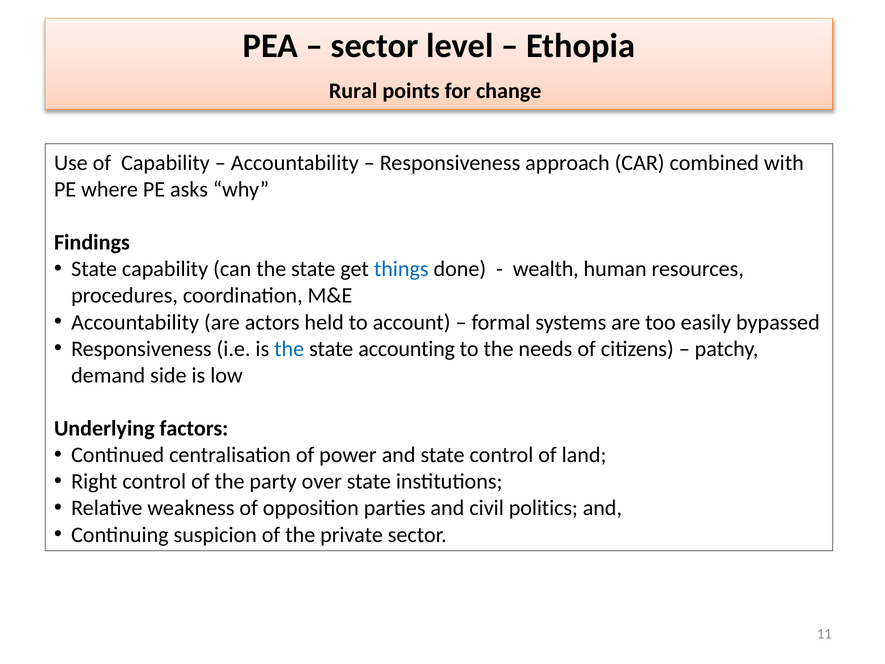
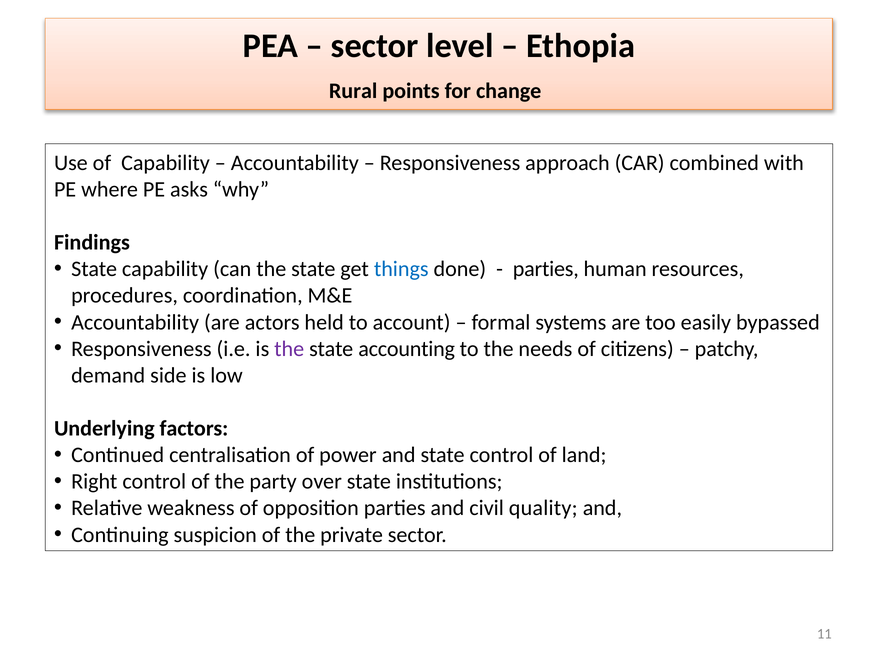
wealth at (546, 269): wealth -> parties
the at (289, 349) colour: blue -> purple
politics: politics -> quality
